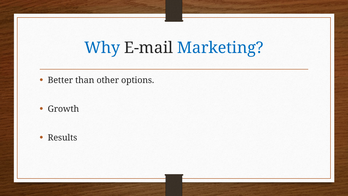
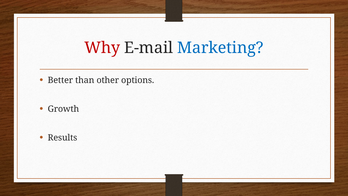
Why colour: blue -> red
